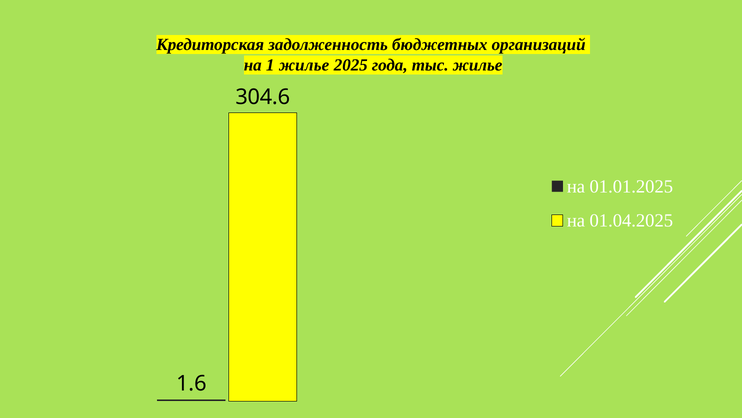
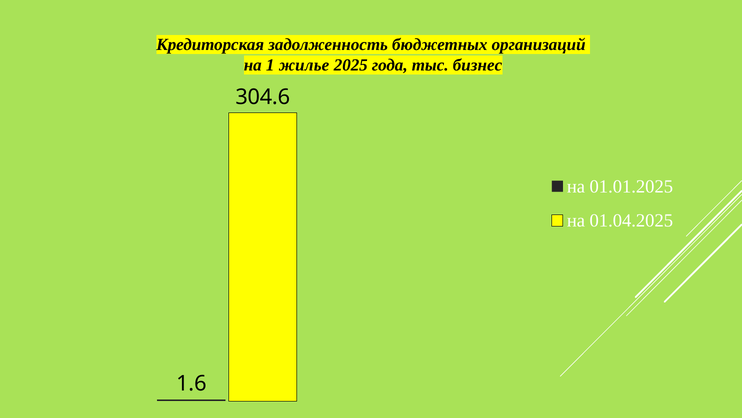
тыс жилье: жилье -> бизнес
